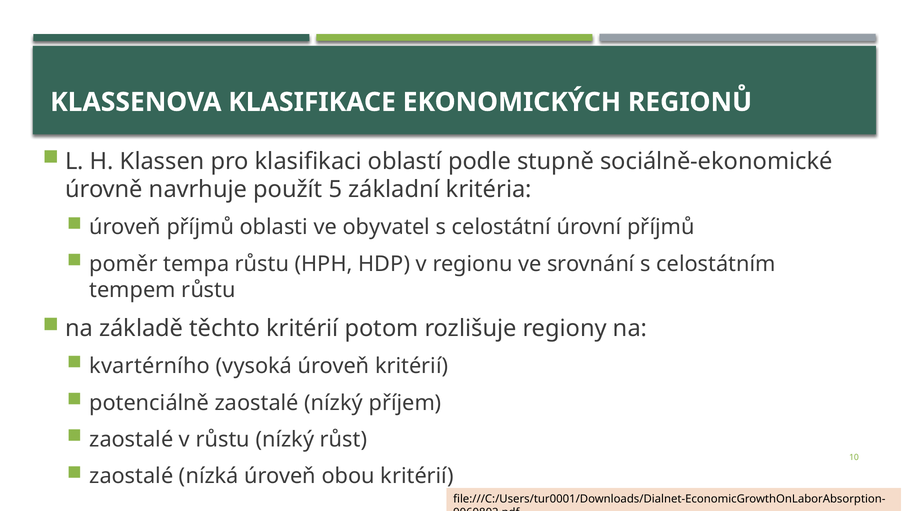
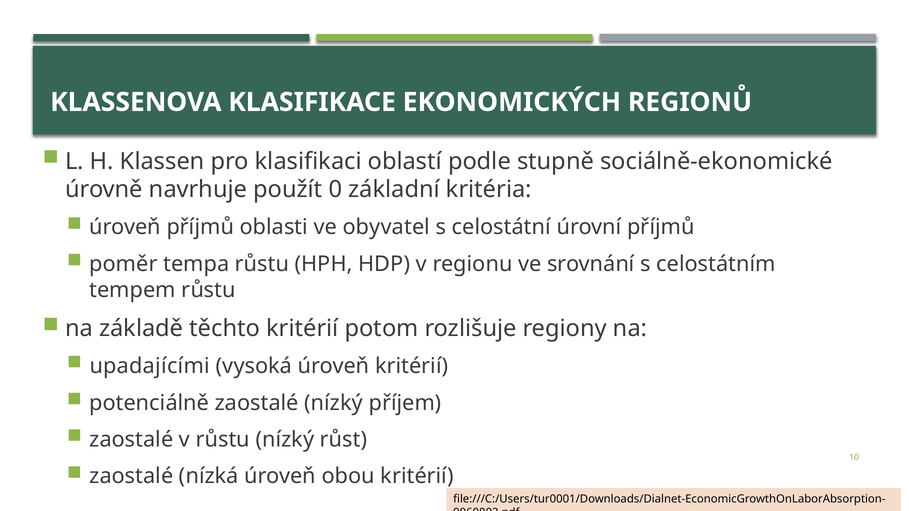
5: 5 -> 0
kvartérního: kvartérního -> upadajícími
